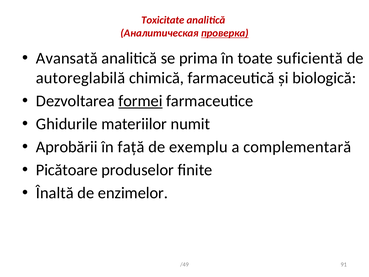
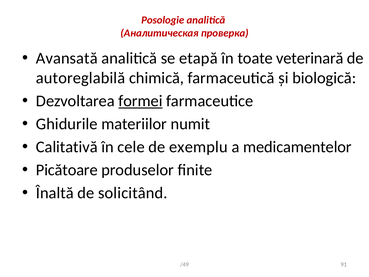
Toxicitate: Toxicitate -> Posologie
проверка underline: present -> none
prima: prima -> etapă
suficientă: suficientă -> veterinară
Aprobării: Aprobării -> Calitativă
față: față -> cele
complementară: complementară -> medicamentelor
enzimelor: enzimelor -> solicitând
